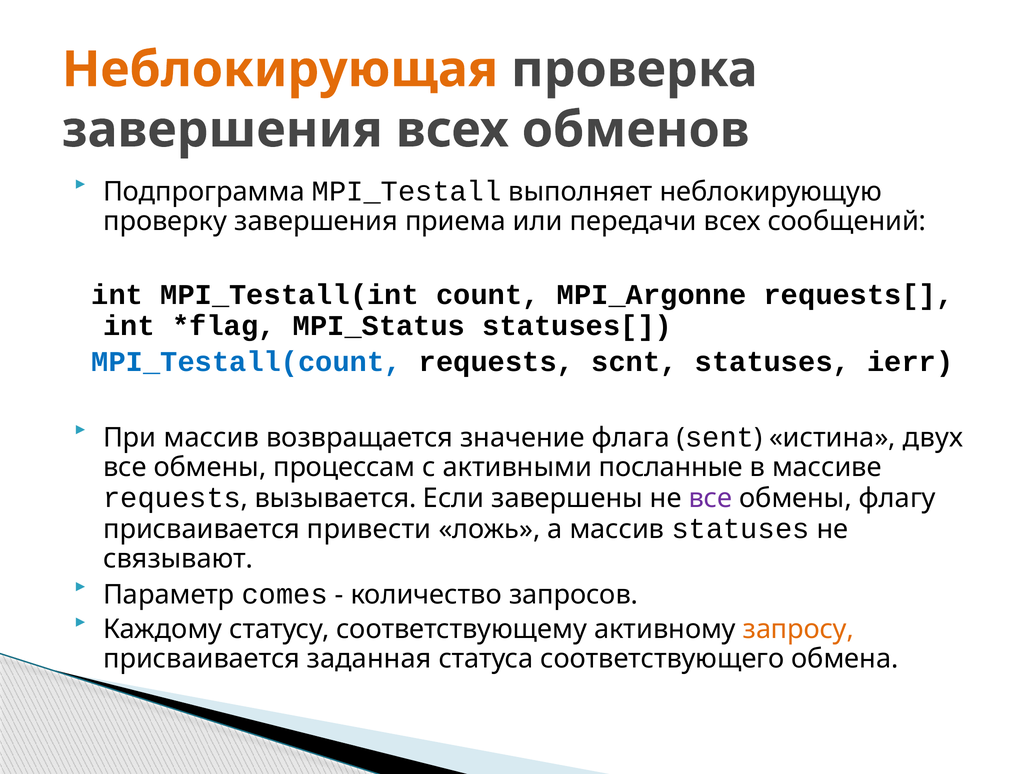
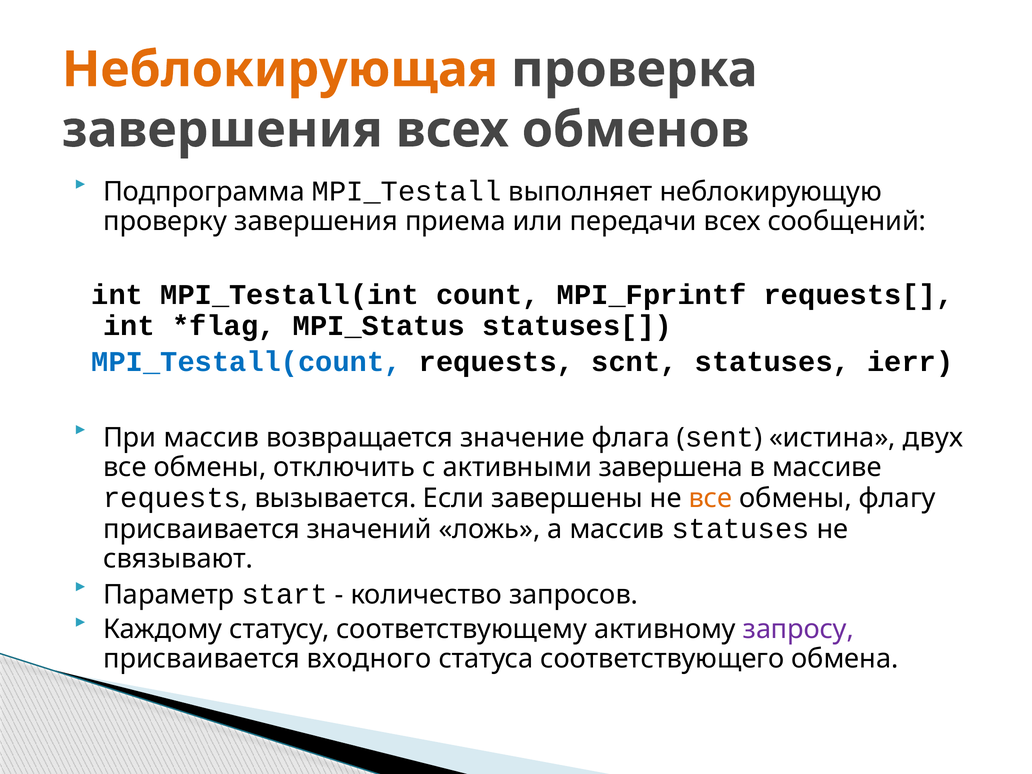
MPI_Argonne: MPI_Argonne -> MPI_Fprintf
процессам: процессам -> отключить
посланные: посланные -> завершена
все at (710, 498) colour: purple -> orange
привести: привести -> значений
comes: comes -> start
запросу colour: orange -> purple
заданная: заданная -> входного
